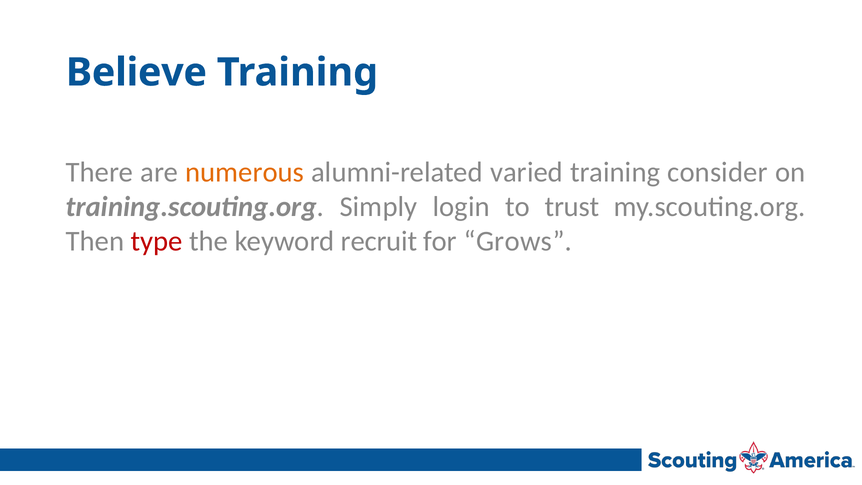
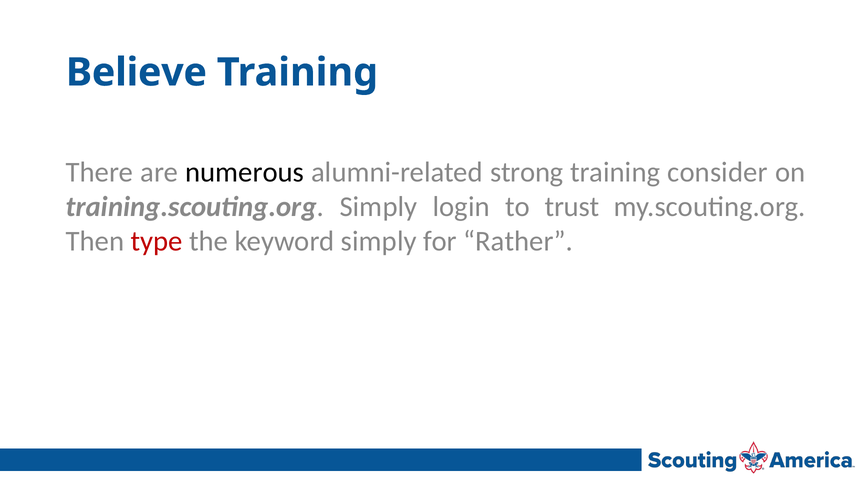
numerous colour: orange -> black
varied: varied -> strong
keyword recruit: recruit -> simply
Grows: Grows -> Rather
